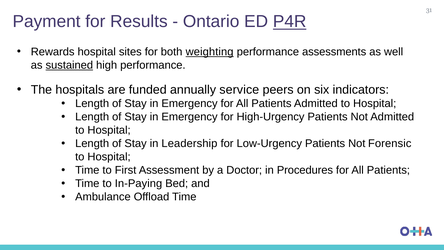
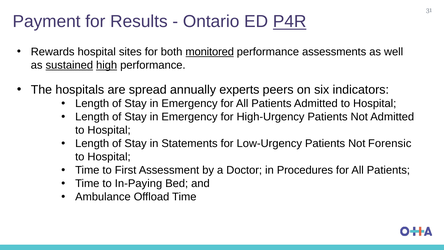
weighting: weighting -> monitored
high underline: none -> present
funded: funded -> spread
service: service -> experts
Leadership: Leadership -> Statements
